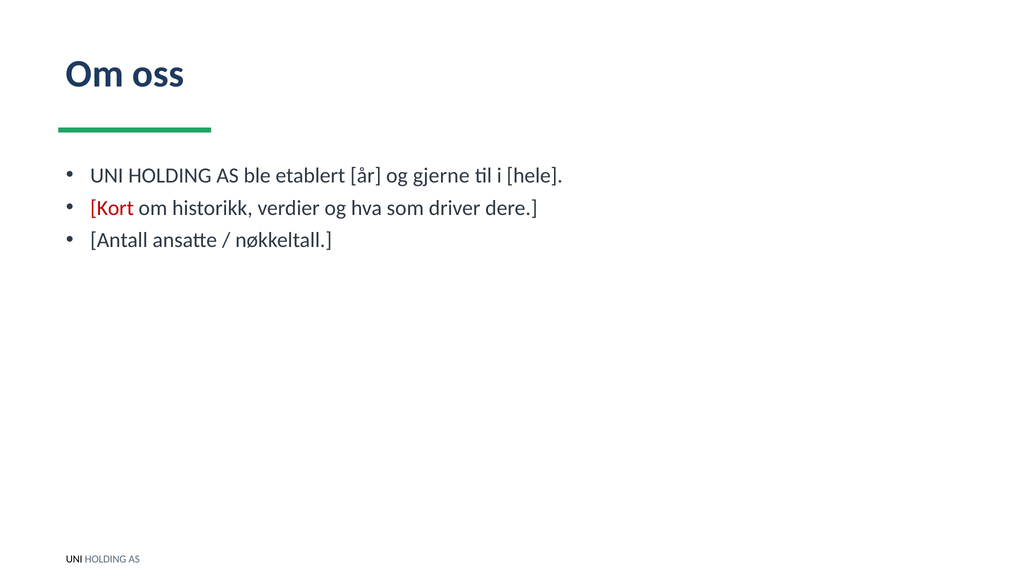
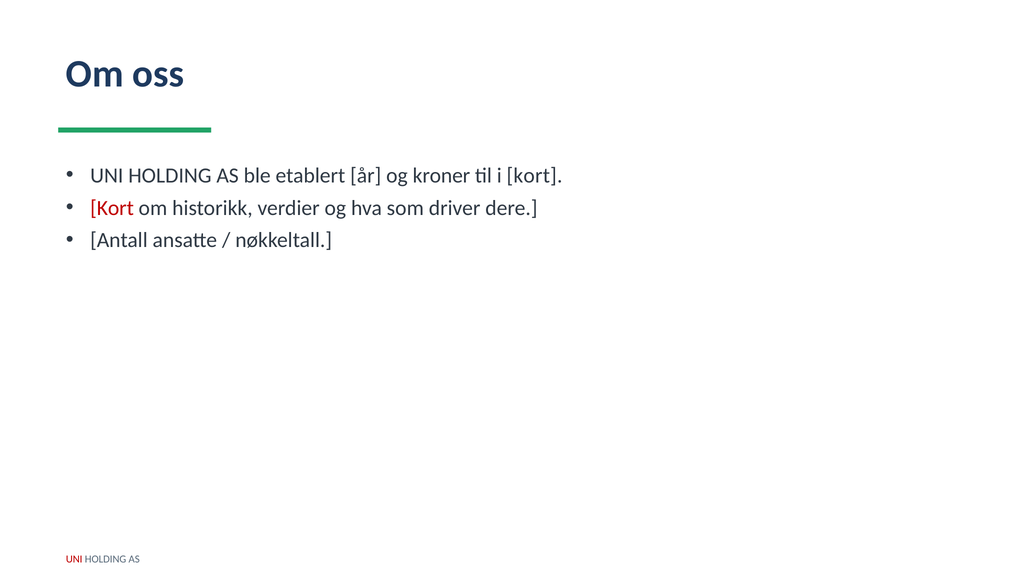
gjerne: gjerne -> kroner
i hele: hele -> kort
UNI at (74, 559) colour: black -> red
